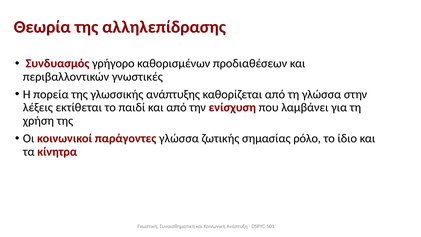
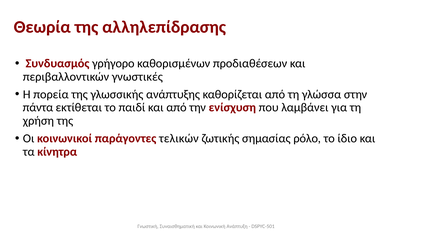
λέξεις: λέξεις -> πάντα
παράγοντες γλώσσα: γλώσσα -> τελικών
